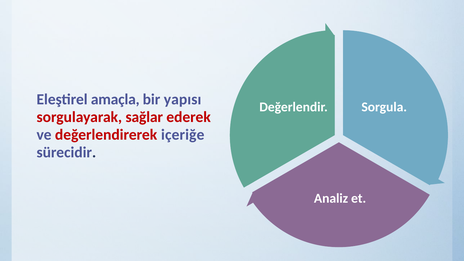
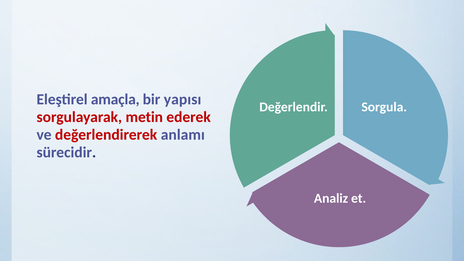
sağlar: sağlar -> metin
içeriğe: içeriğe -> anlamı
